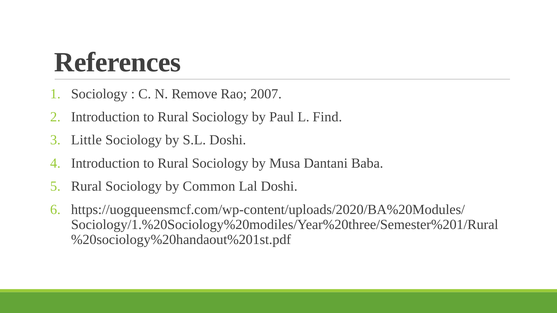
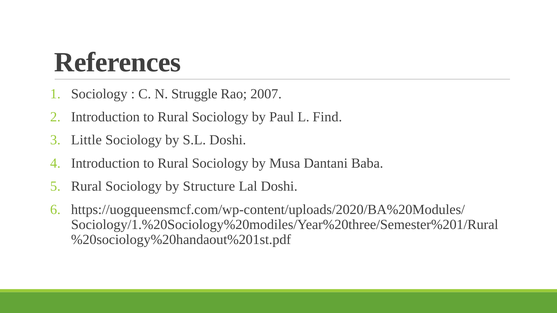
Remove: Remove -> Struggle
Common: Common -> Structure
